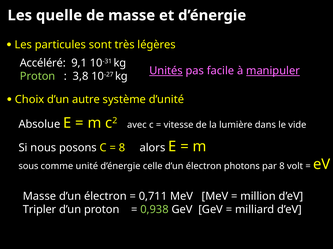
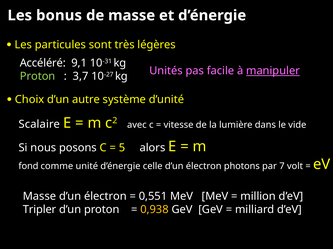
quelle: quelle -> bonus
3,8: 3,8 -> 3,7
Unités underline: present -> none
Absolue: Absolue -> Scalaire
8 at (122, 148): 8 -> 5
sous: sous -> fond
par 8: 8 -> 7
0,711: 0,711 -> 0,551
0,938 colour: light green -> yellow
